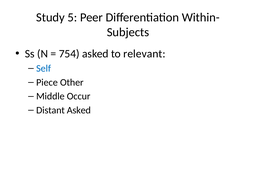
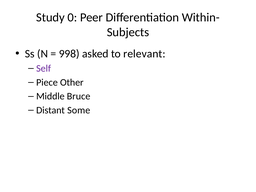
5: 5 -> 0
754: 754 -> 998
Self colour: blue -> purple
Occur: Occur -> Bruce
Distant Asked: Asked -> Some
